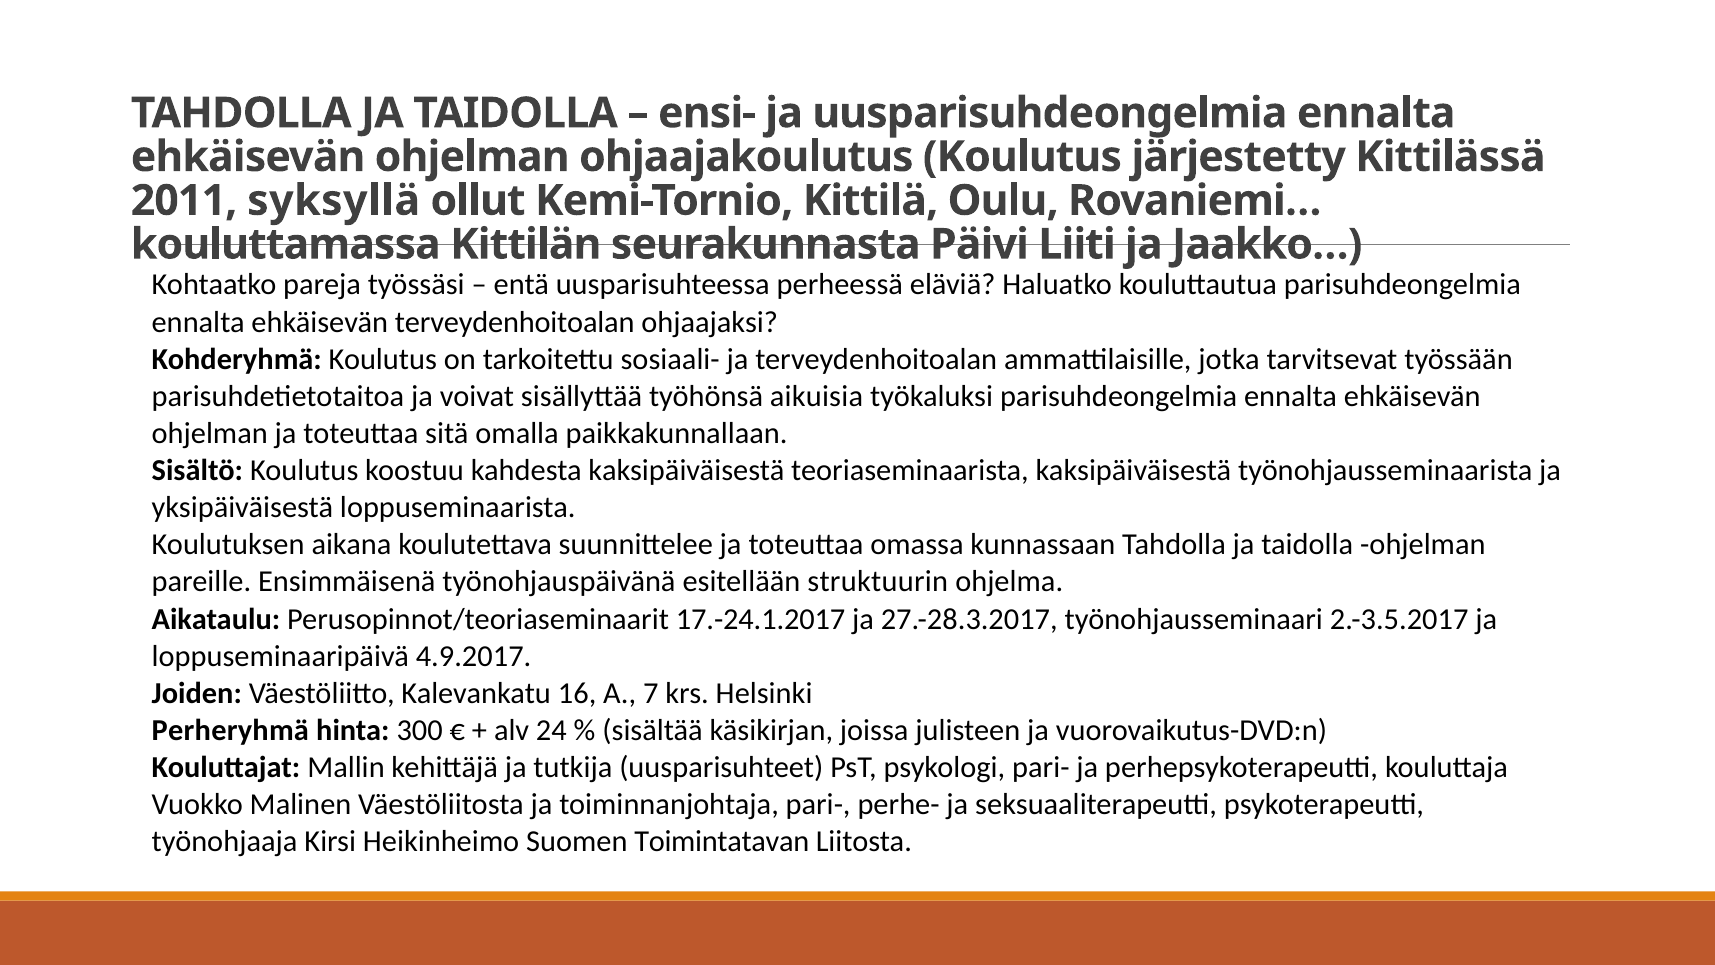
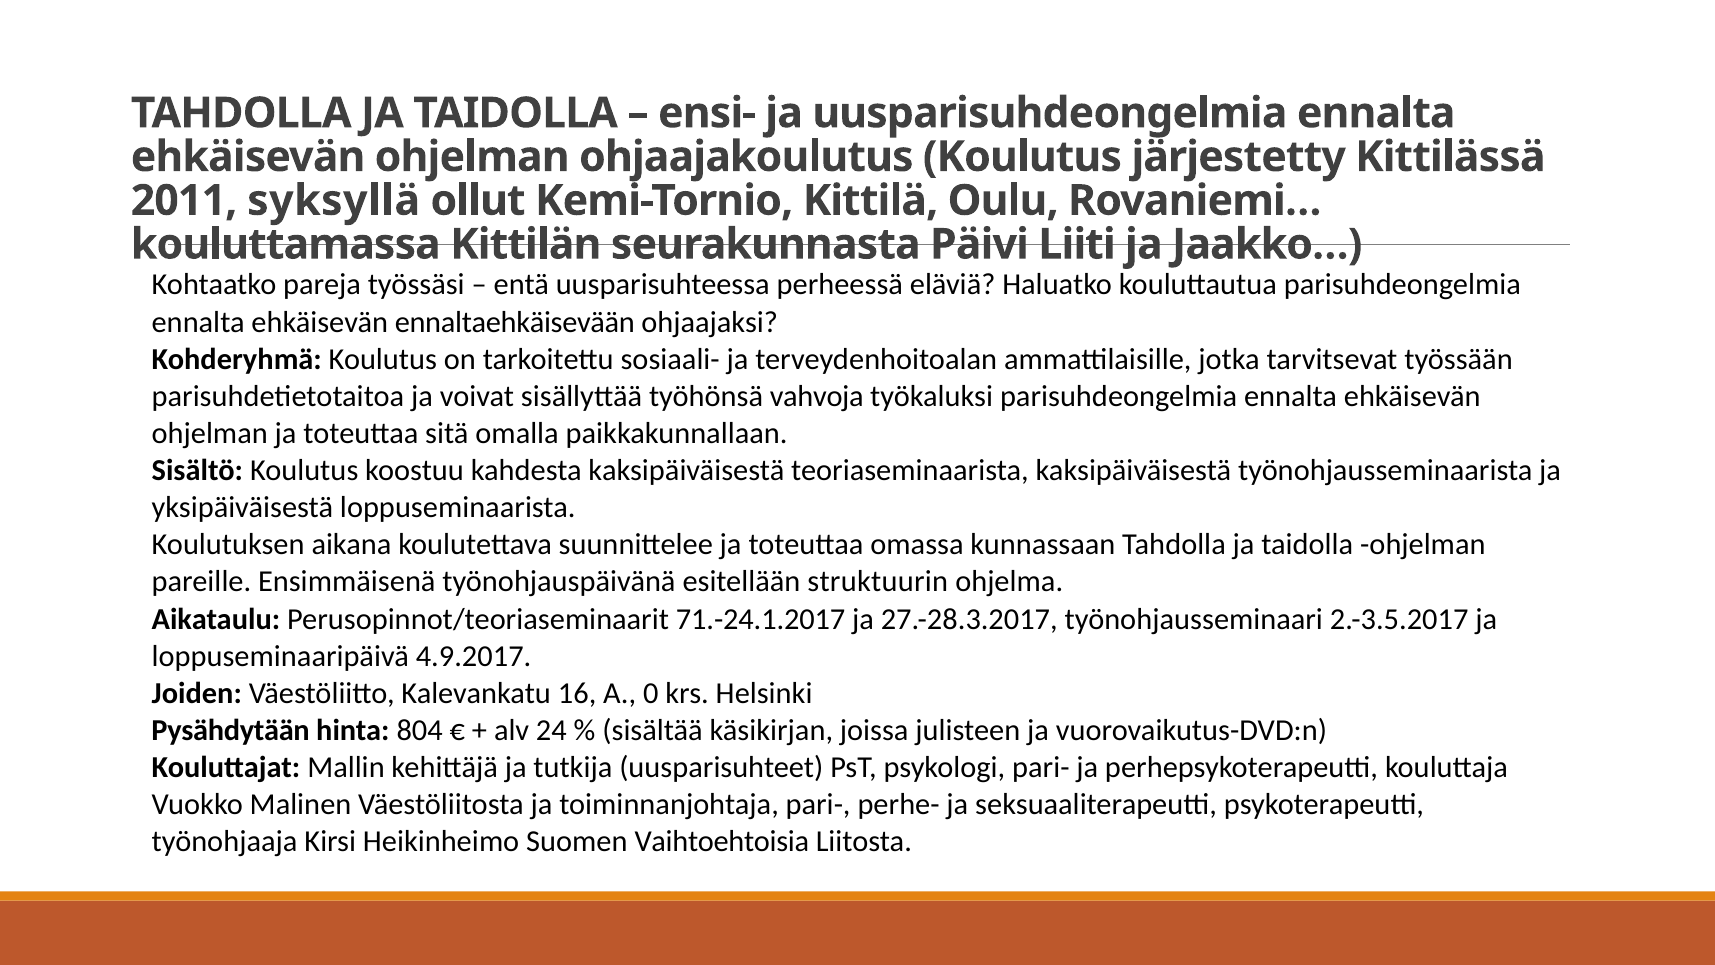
ehkäisevän terveydenhoitoalan: terveydenhoitoalan -> ennaltaehkäisevään
aikuisia: aikuisia -> vahvoja
17.-24.1.2017: 17.-24.1.2017 -> 71.-24.1.2017
7: 7 -> 0
Perheryhmä: Perheryhmä -> Pysähdytään
300: 300 -> 804
Toimintatavan: Toimintatavan -> Vaihtoehtoisia
